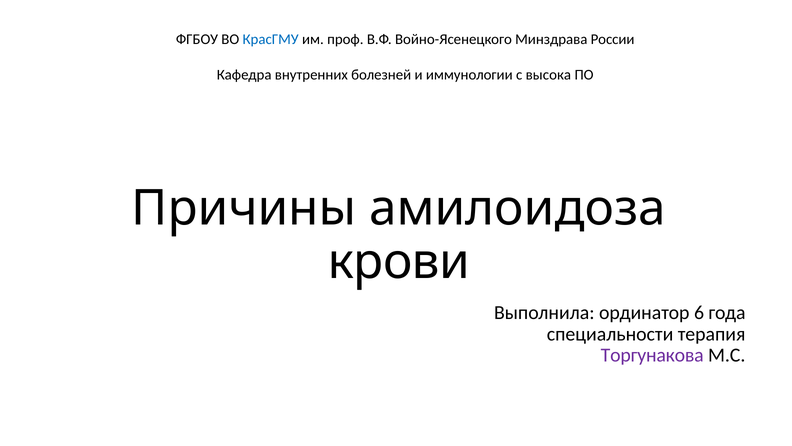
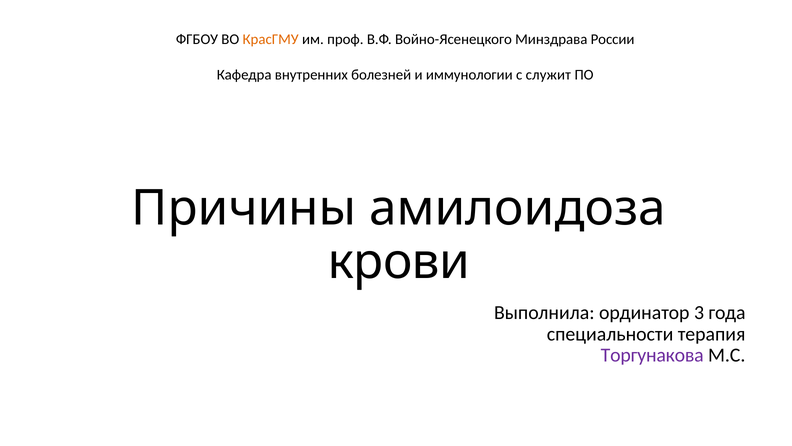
КрасГМУ colour: blue -> orange
высока: высока -> служит
6: 6 -> 3
